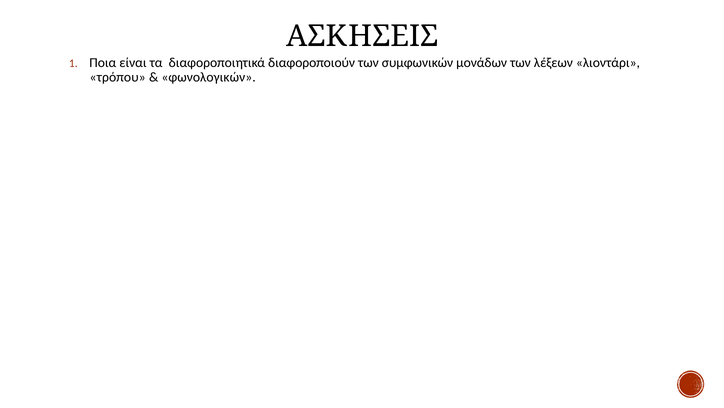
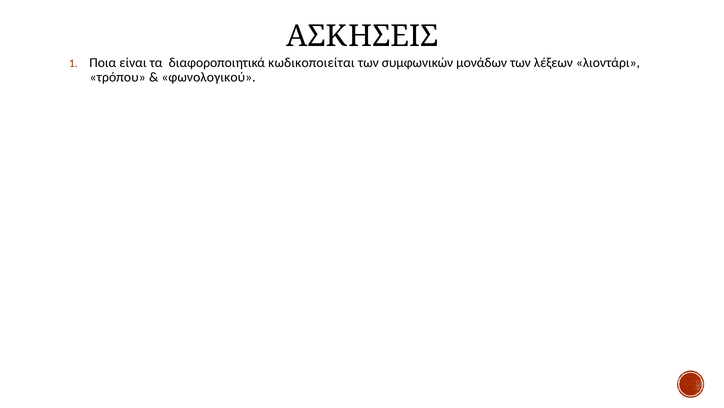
διαφοροποιούν: διαφοροποιούν -> κωδικοποιείται
φωνολογικών: φωνολογικών -> φωνολογικού
